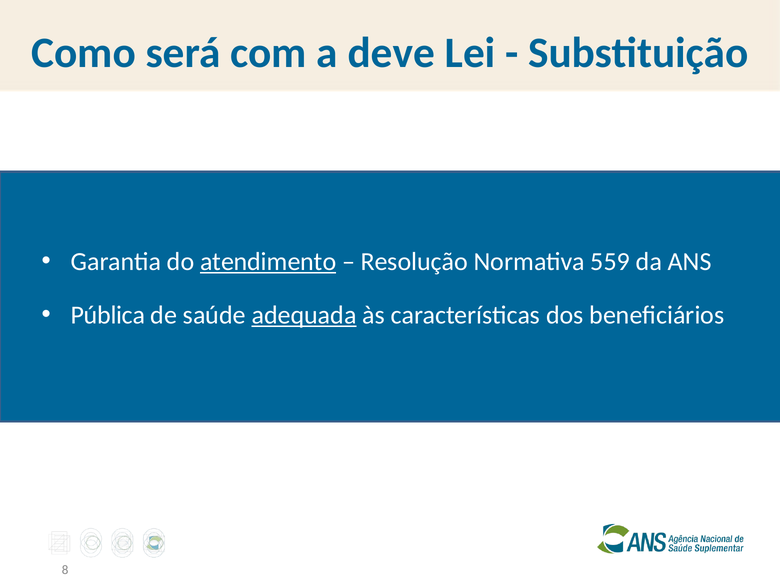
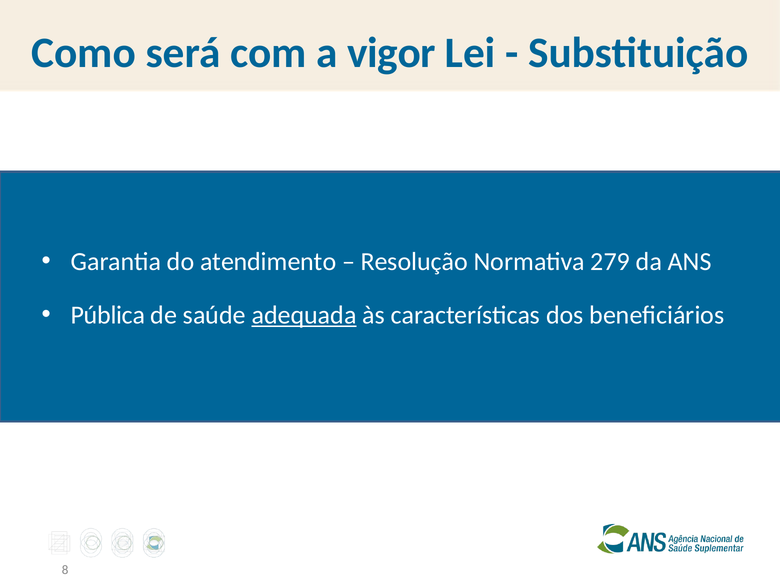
deve: deve -> vigor
atendimento underline: present -> none
559: 559 -> 279
